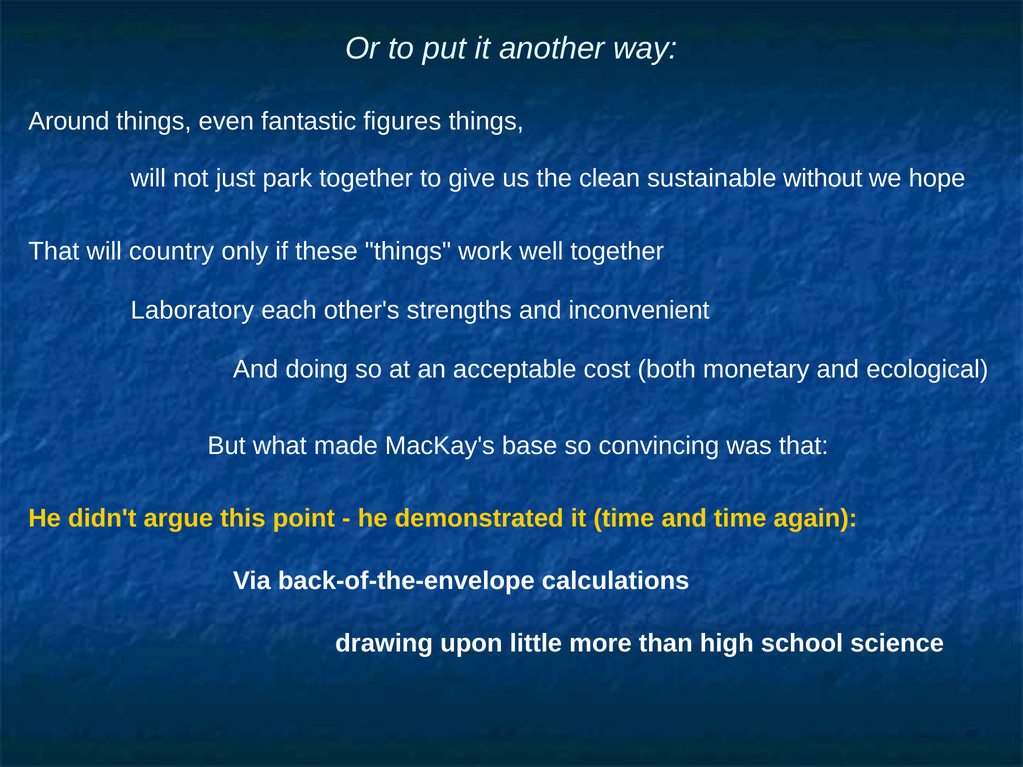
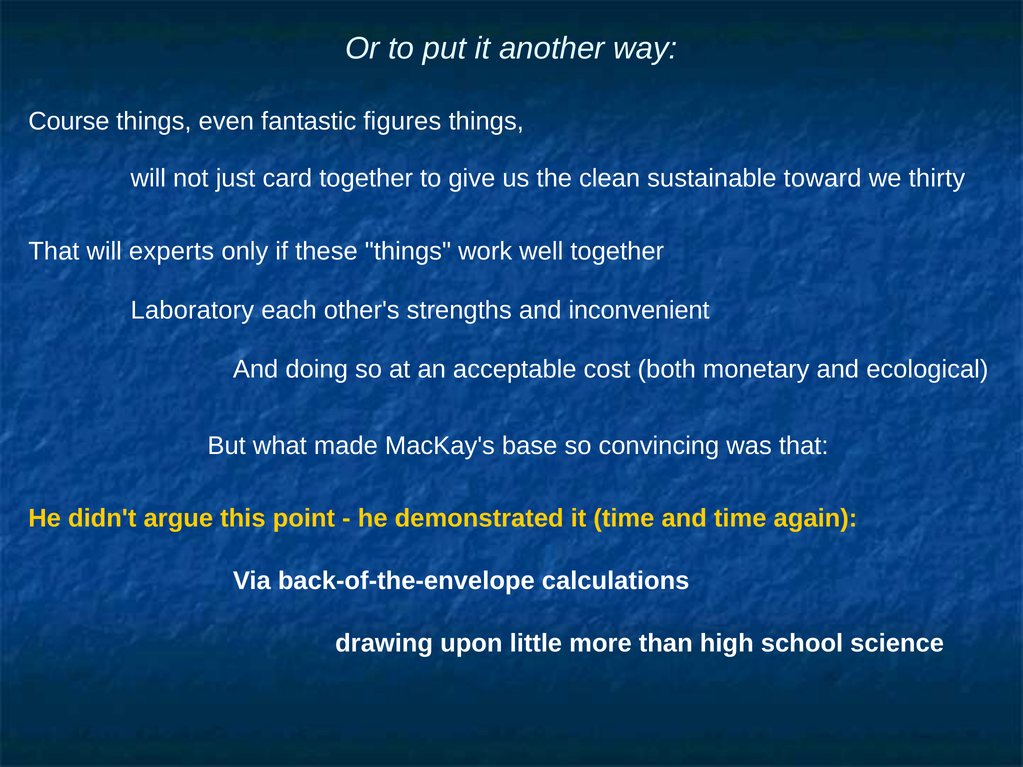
Around: Around -> Course
park: park -> card
without: without -> toward
hope: hope -> thirty
country: country -> experts
